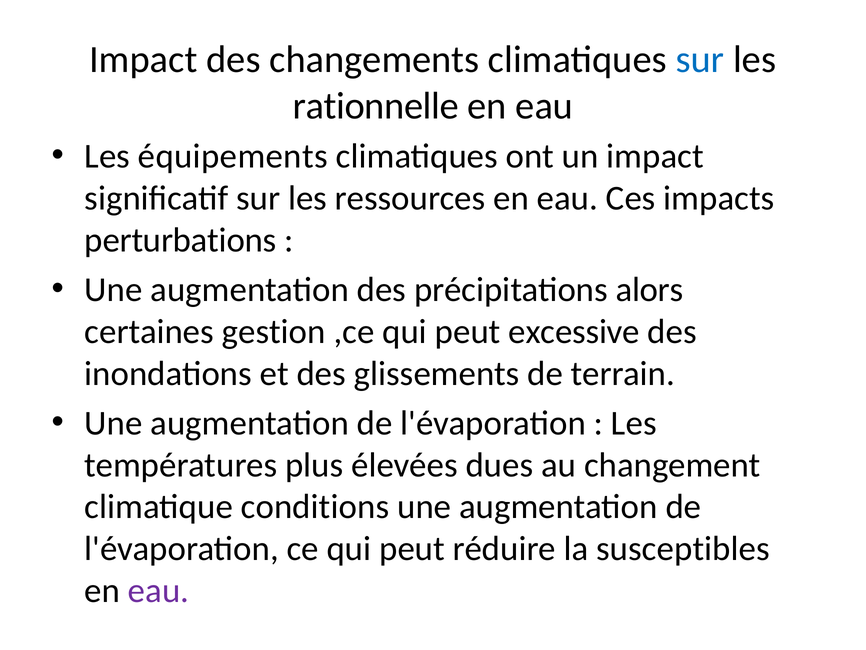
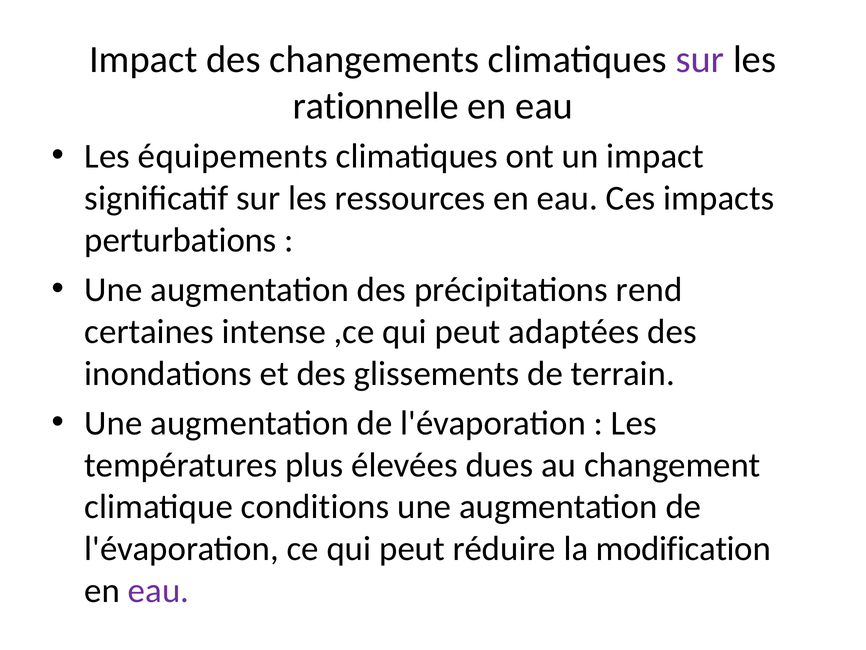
sur at (700, 60) colour: blue -> purple
alors: alors -> rend
gestion: gestion -> intense
excessive: excessive -> adaptées
susceptibles: susceptibles -> modification
